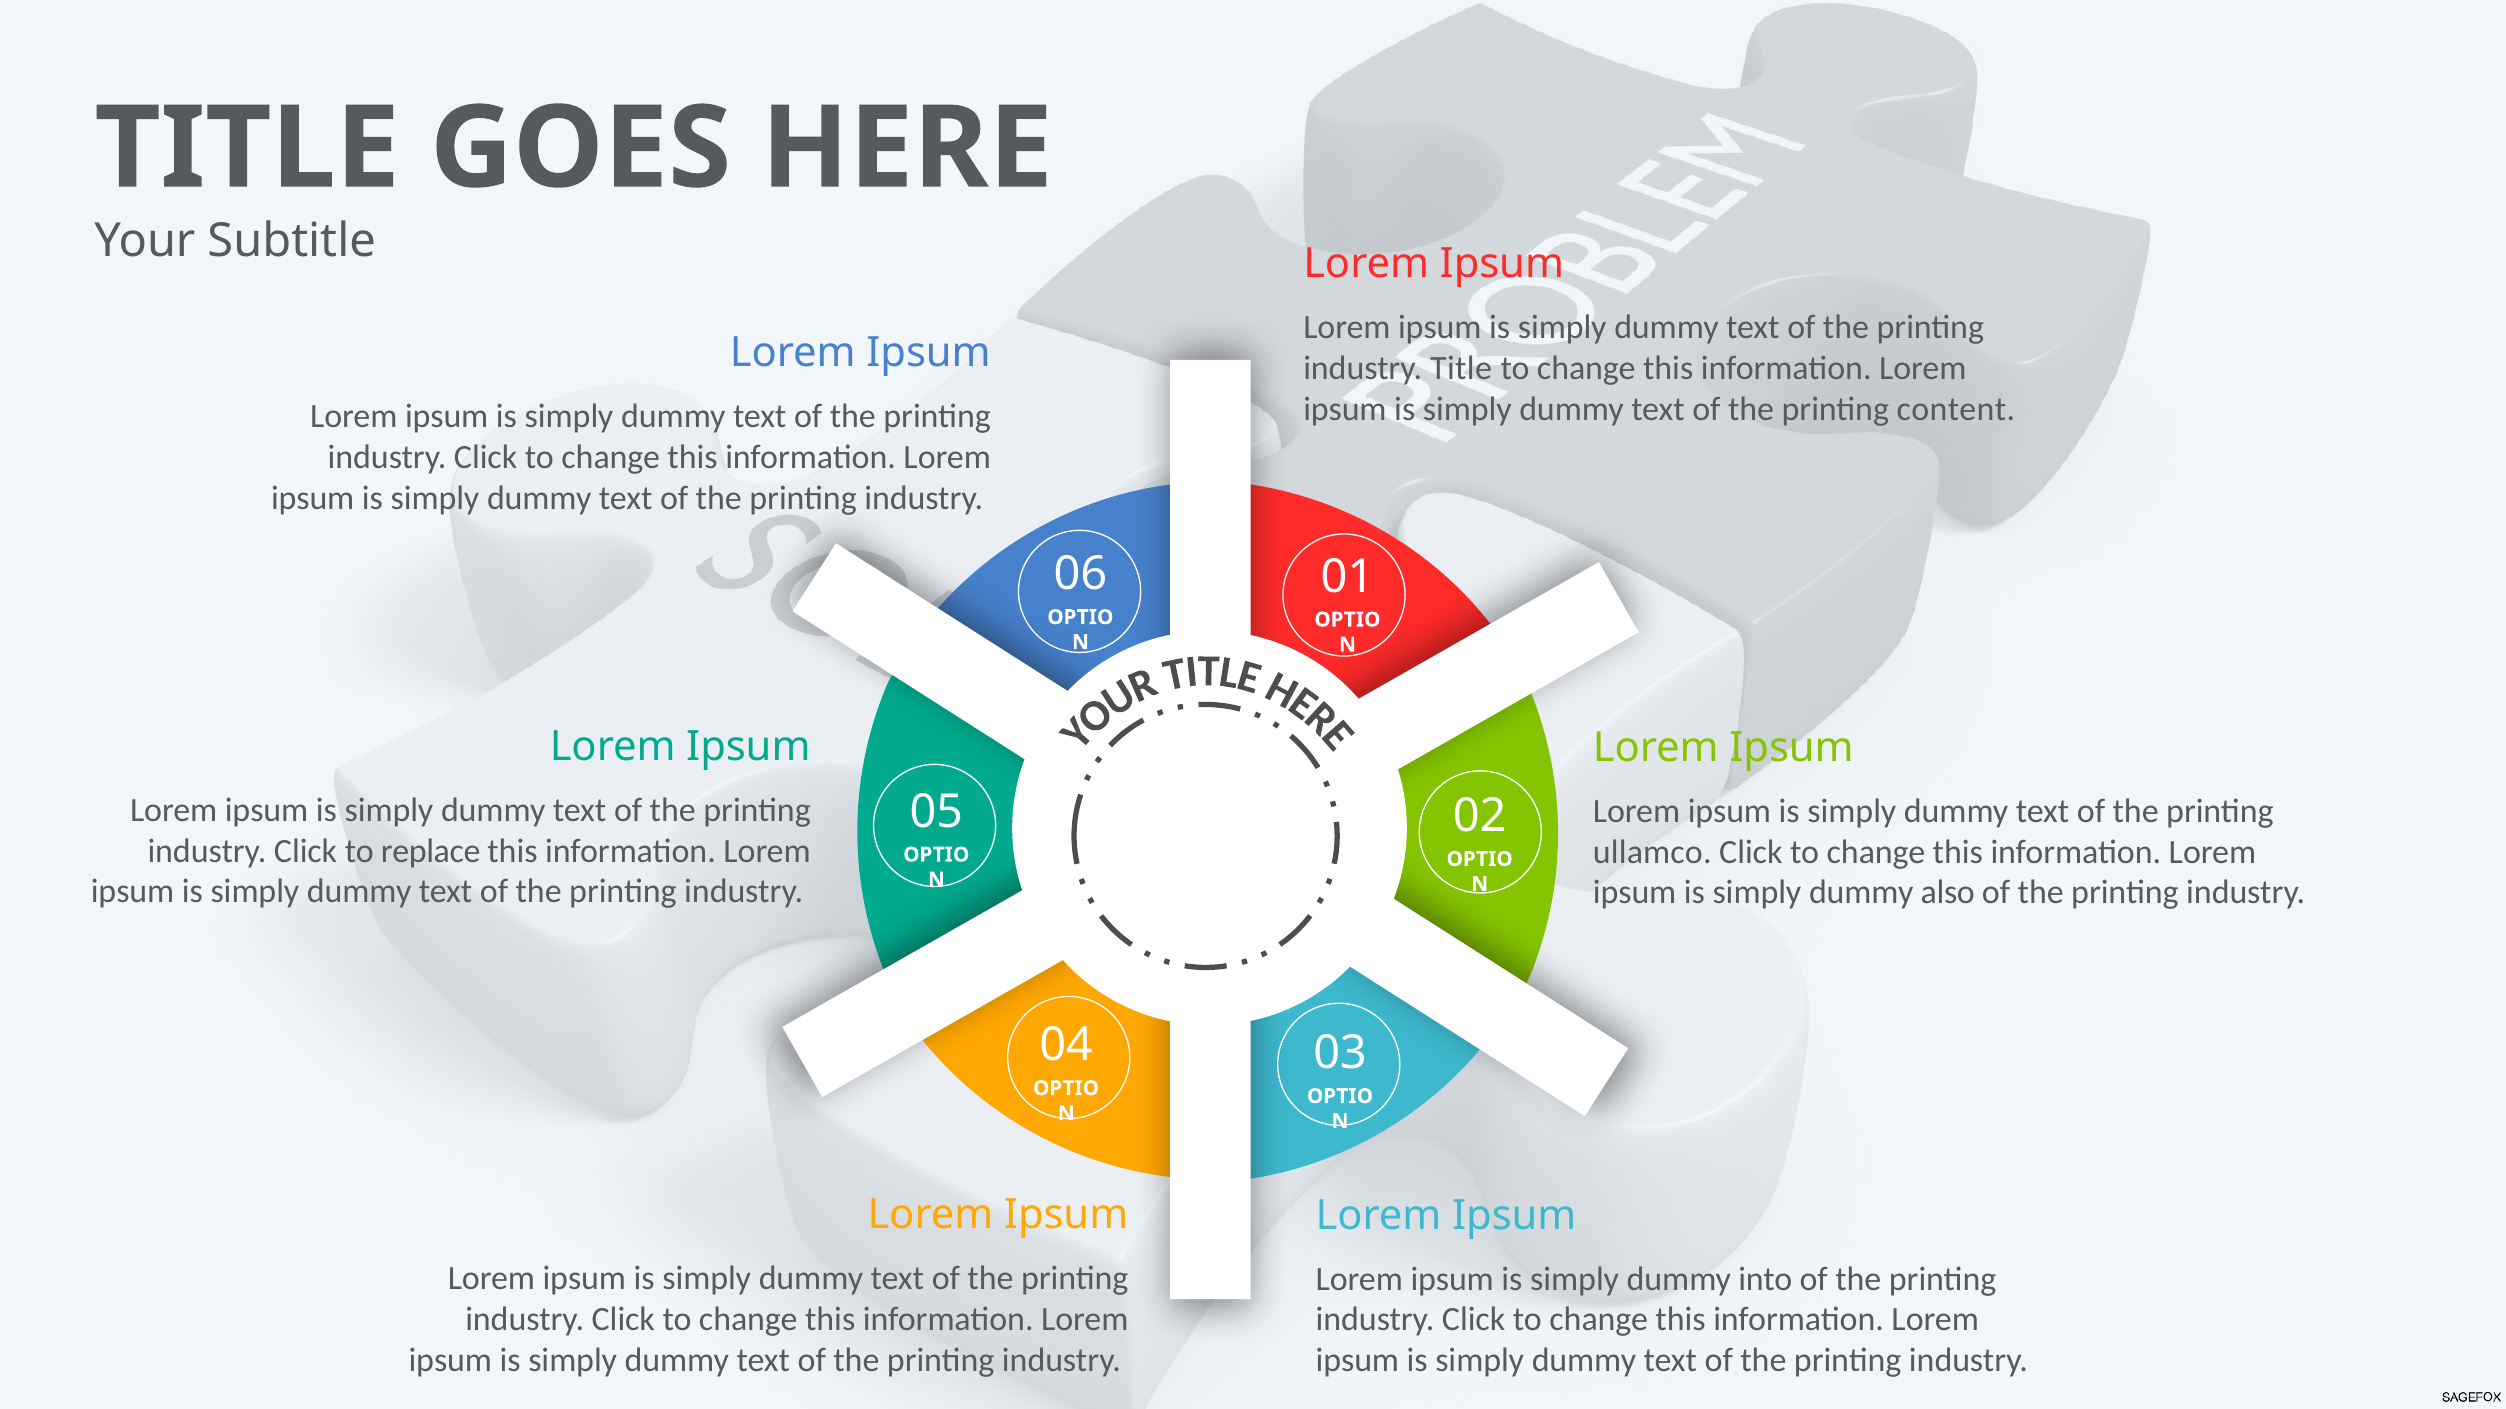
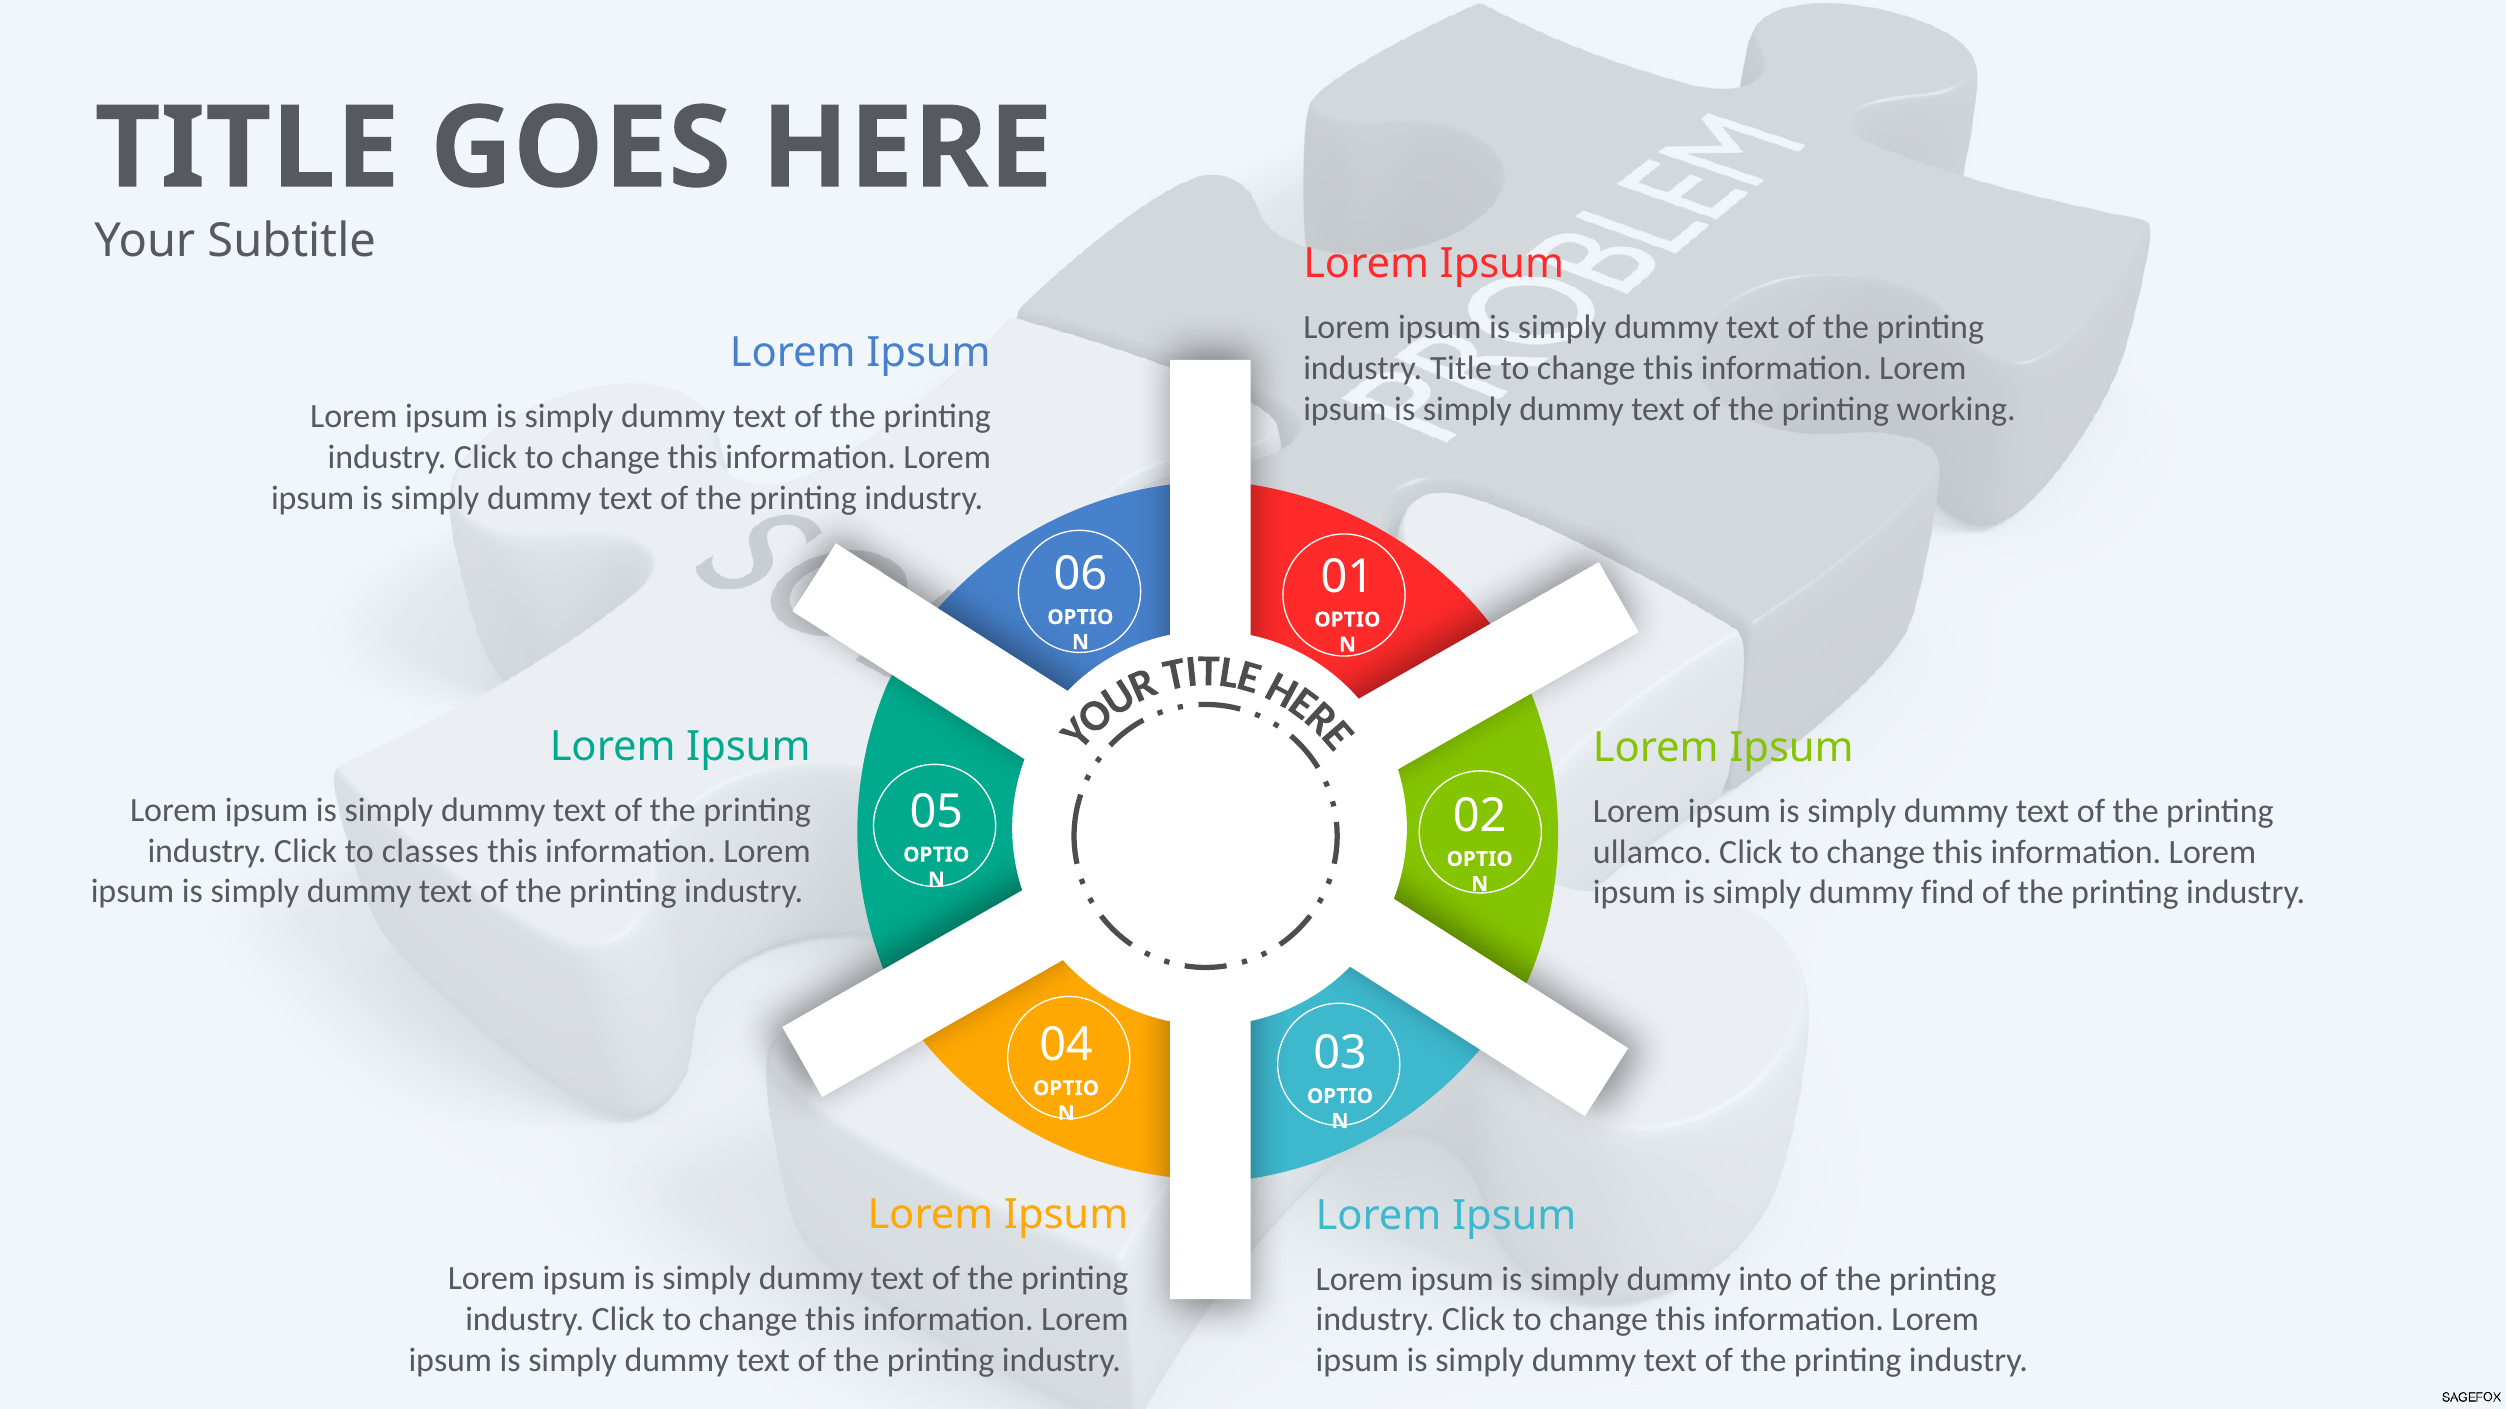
content: content -> working
replace: replace -> classes
also: also -> find
